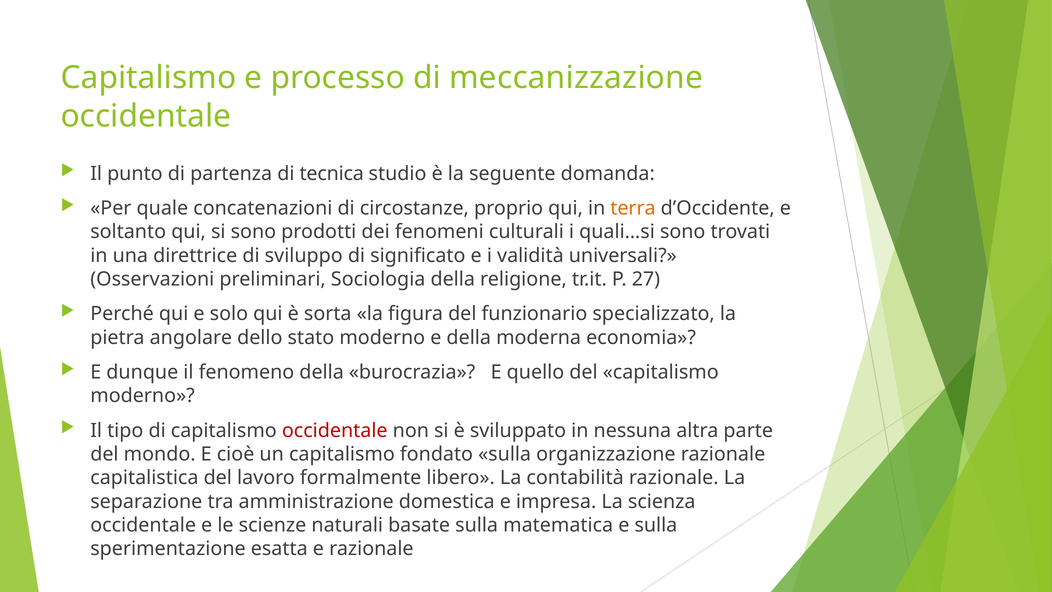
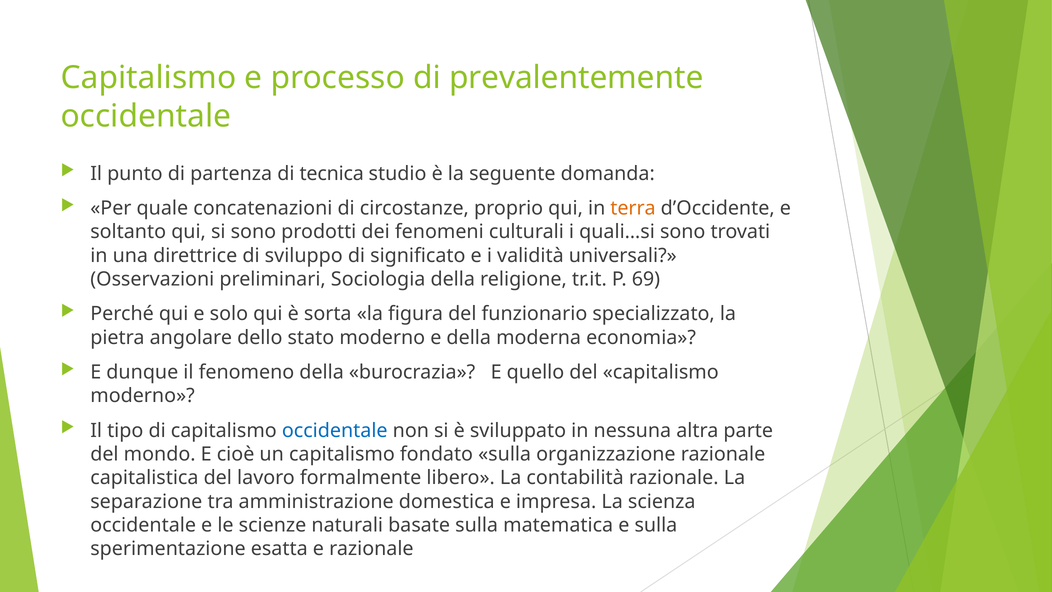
meccanizzazione: meccanizzazione -> prevalentemente
27: 27 -> 69
occidentale at (335, 430) colour: red -> blue
